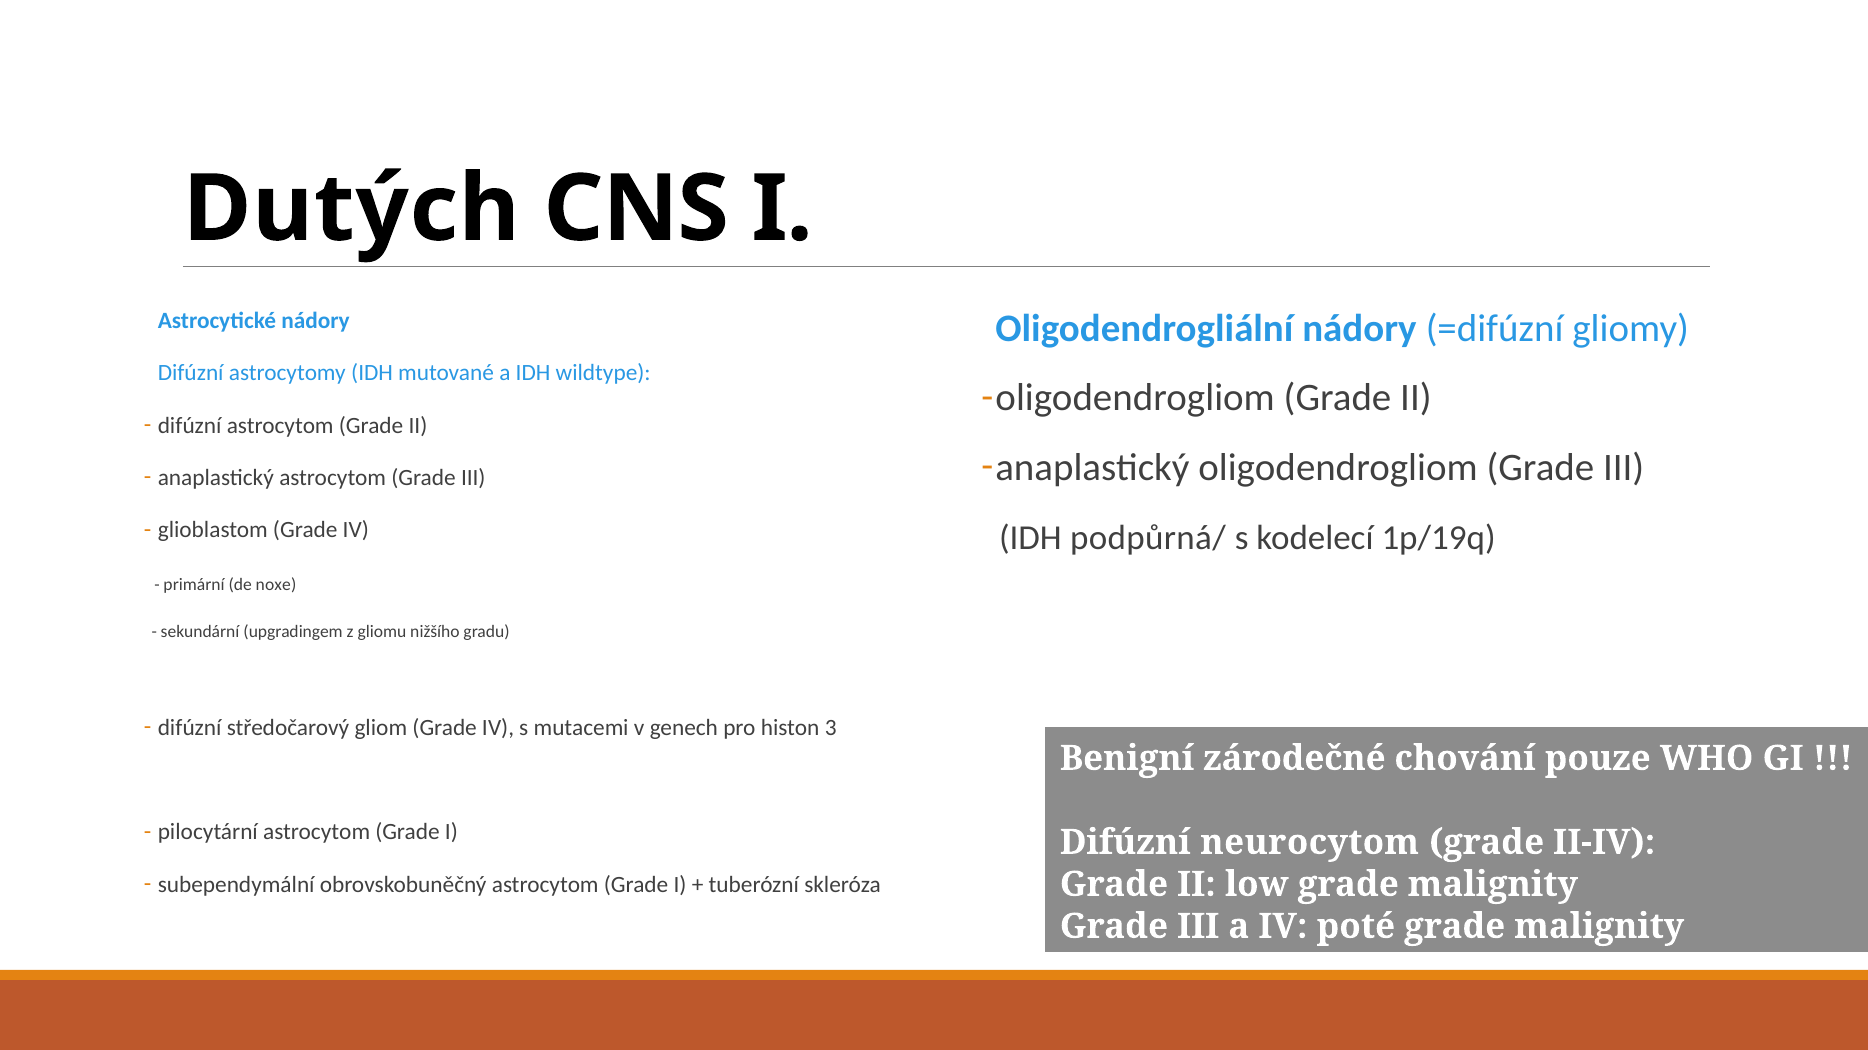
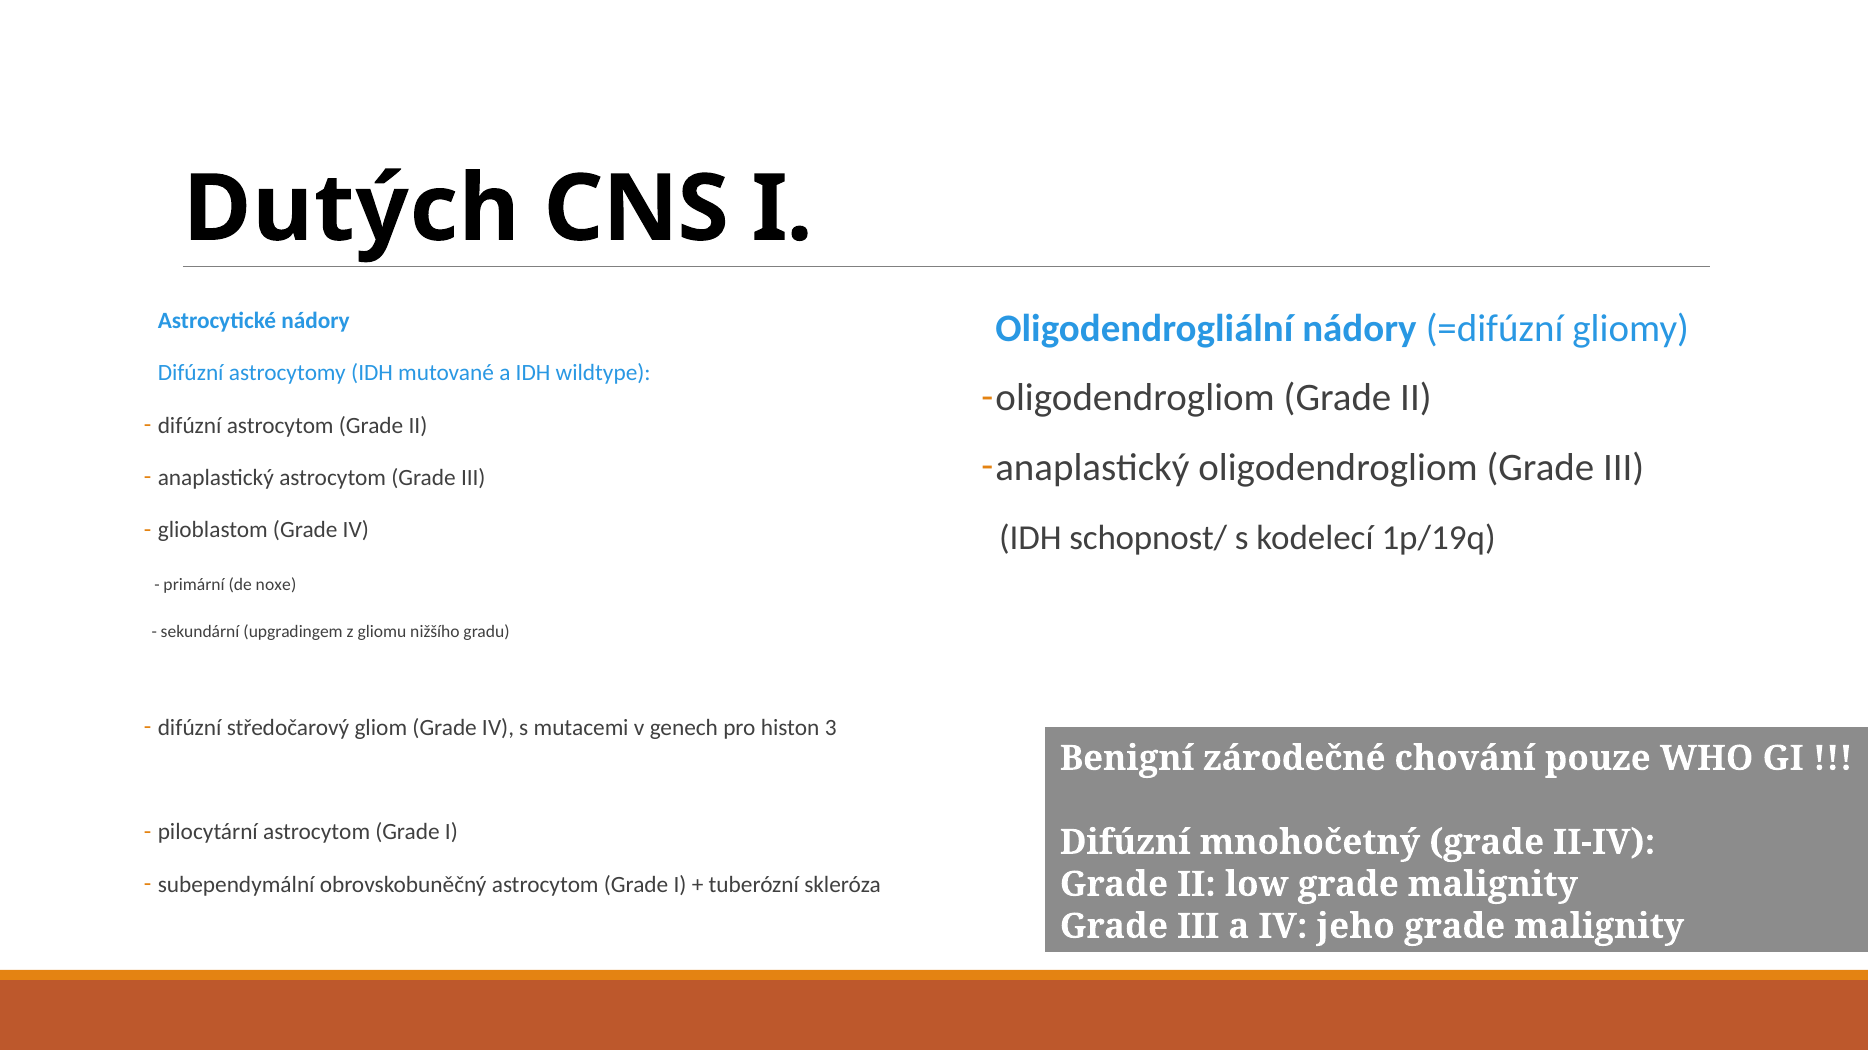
podpůrná/: podpůrná/ -> schopnost/
neurocytom: neurocytom -> mnohočetný
poté: poté -> jeho
